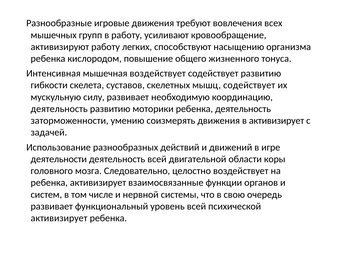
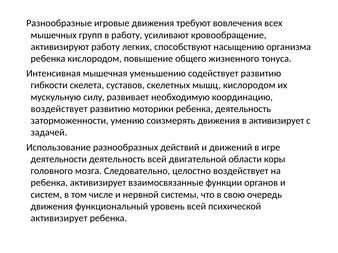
мышечная воздействует: воздействует -> уменьшению
мышц содействует: содействует -> кислородом
деятельность at (59, 109): деятельность -> воздействует
развивает at (52, 207): развивает -> движения
